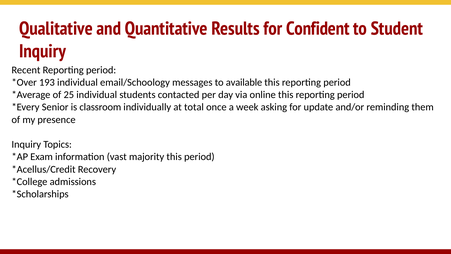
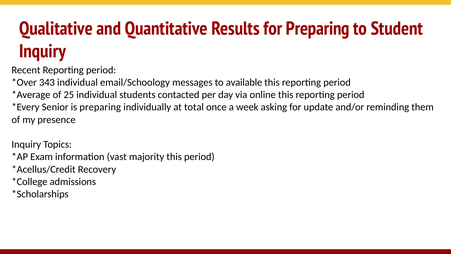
for Confident: Confident -> Preparing
193: 193 -> 343
is classroom: classroom -> preparing
